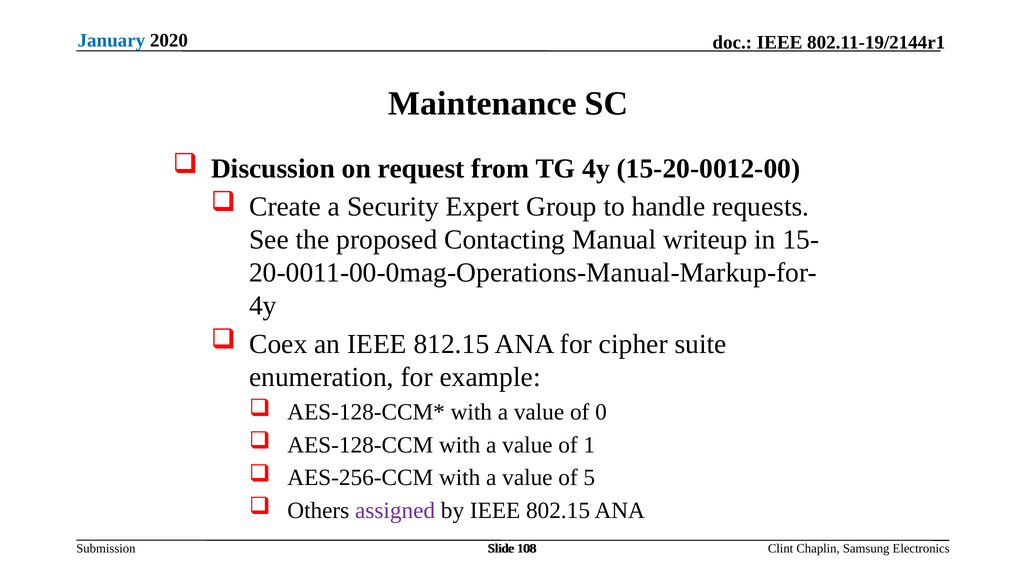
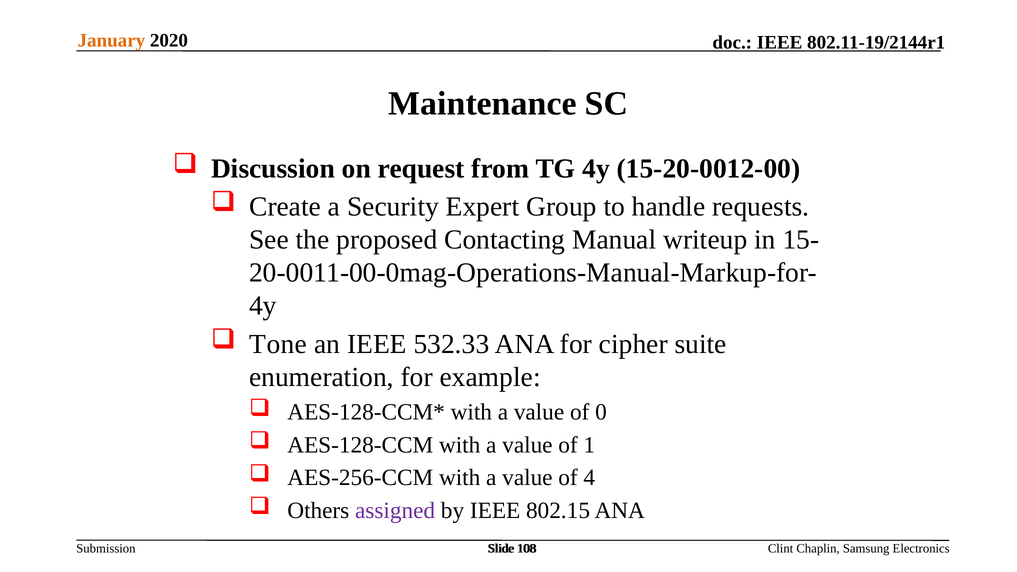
January colour: blue -> orange
Coex: Coex -> Tone
812.15: 812.15 -> 532.33
5: 5 -> 4
